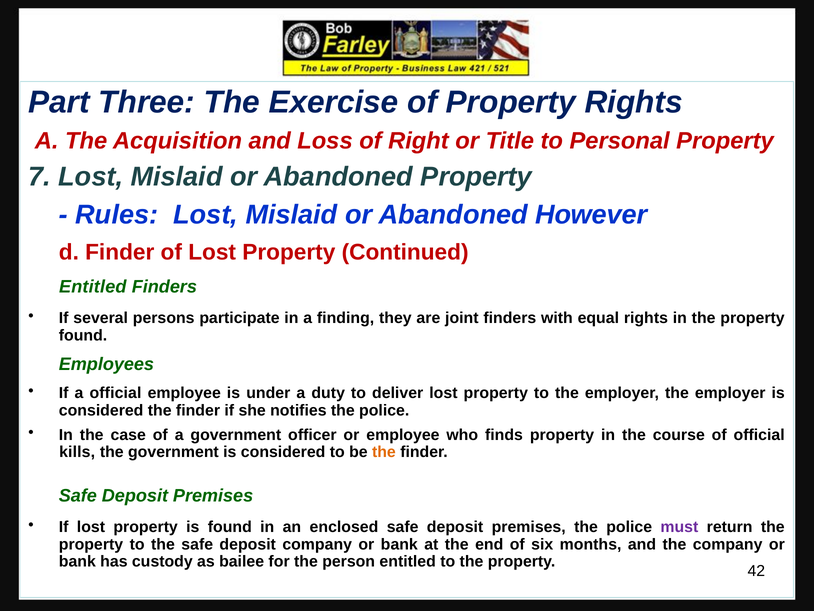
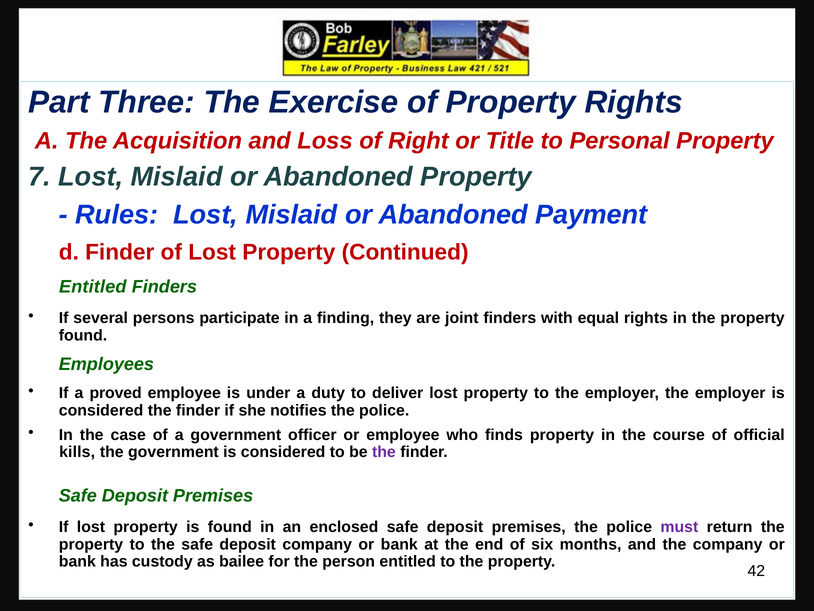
However: However -> Payment
a official: official -> proved
the at (384, 452) colour: orange -> purple
